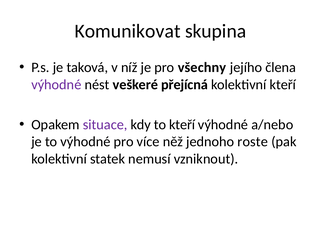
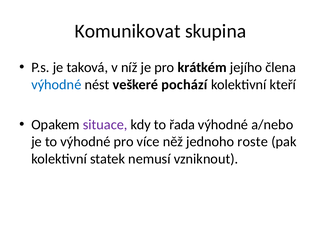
všechny: všechny -> krátkém
výhodné at (56, 84) colour: purple -> blue
přejícná: přejícná -> pochází
to kteří: kteří -> řada
